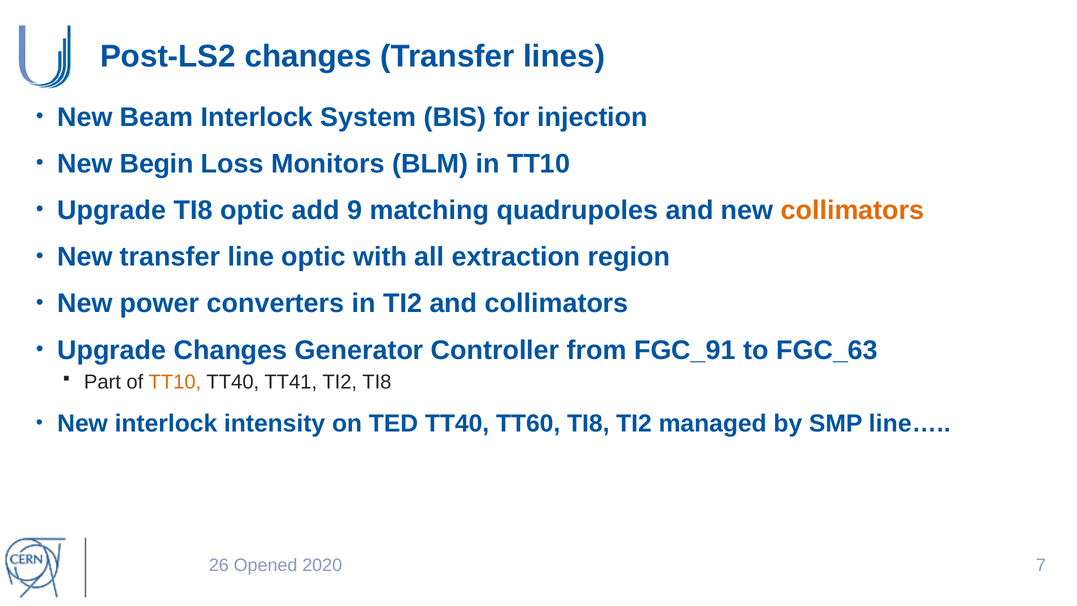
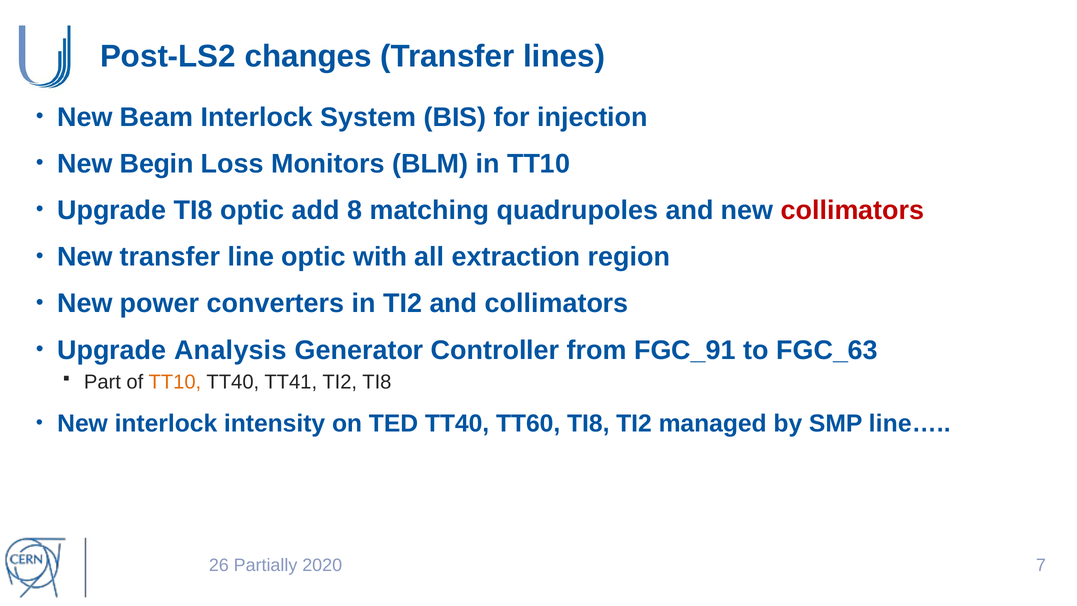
9: 9 -> 8
collimators at (853, 210) colour: orange -> red
Upgrade Changes: Changes -> Analysis
Opened: Opened -> Partially
